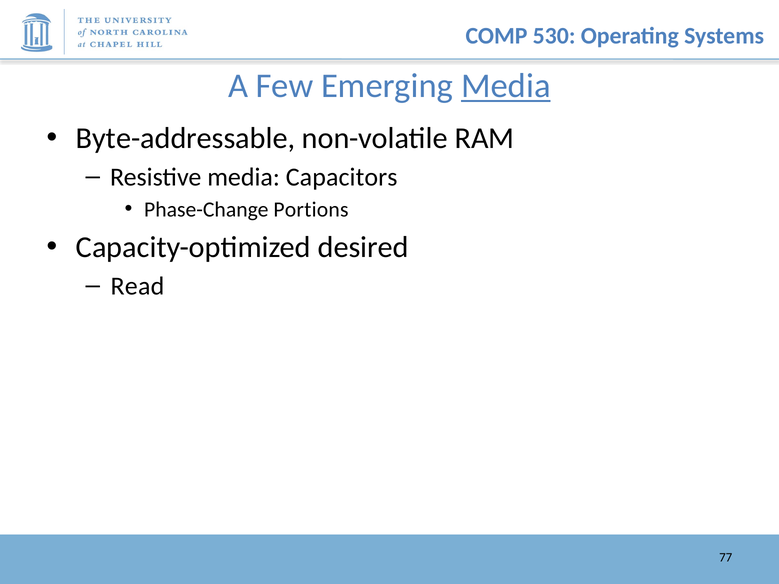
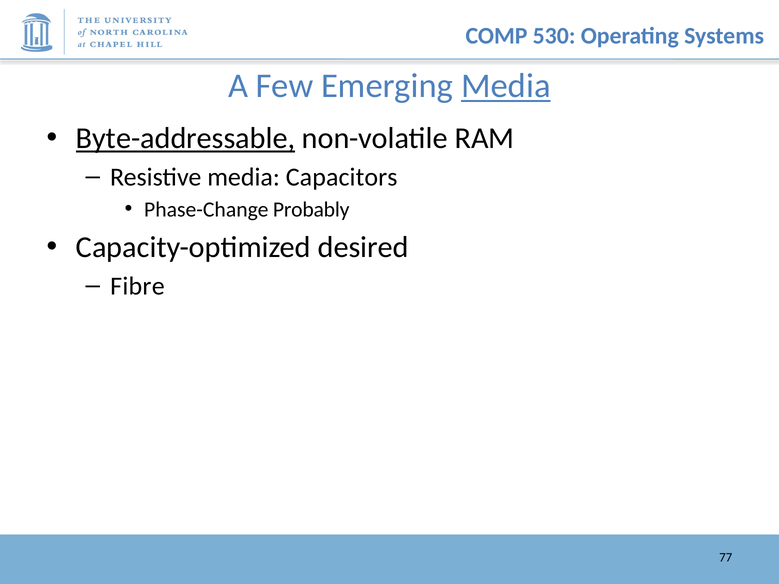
Byte-addressable underline: none -> present
Portions: Portions -> Probably
Read: Read -> Fibre
